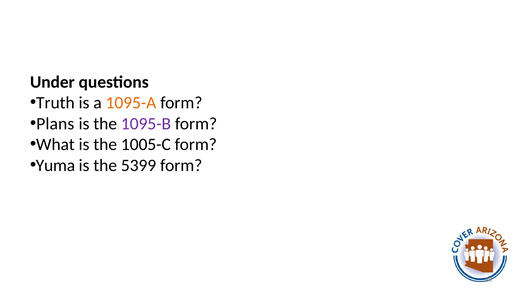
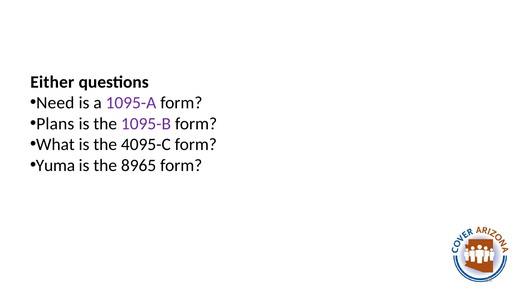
Under: Under -> Either
Truth: Truth -> Need
1095-A colour: orange -> purple
1005-C: 1005-C -> 4095-C
5399: 5399 -> 8965
